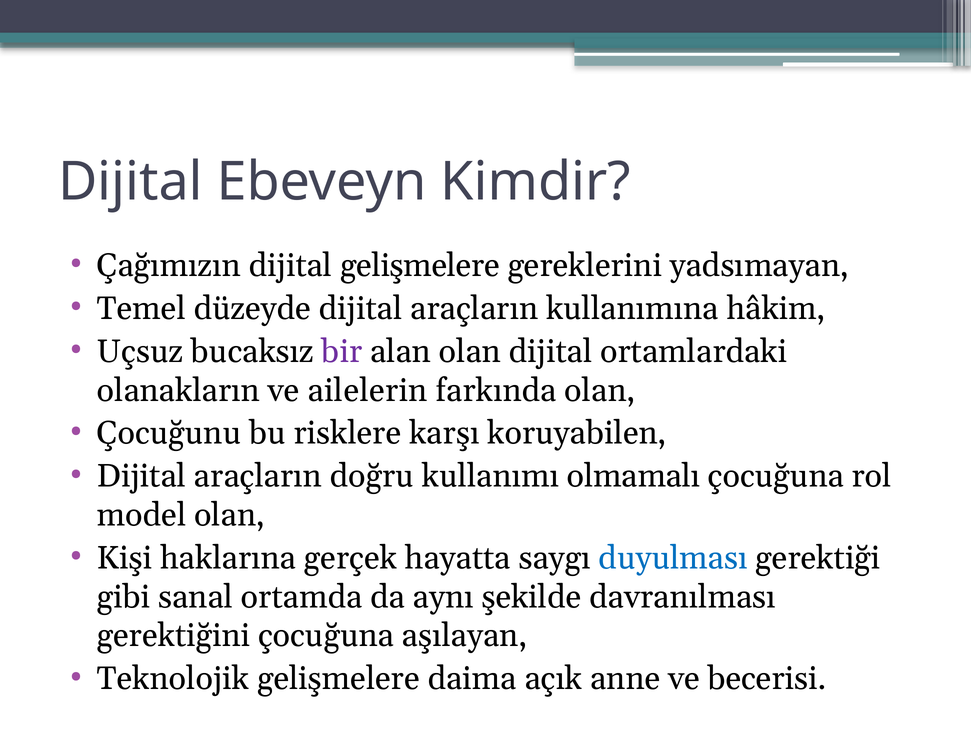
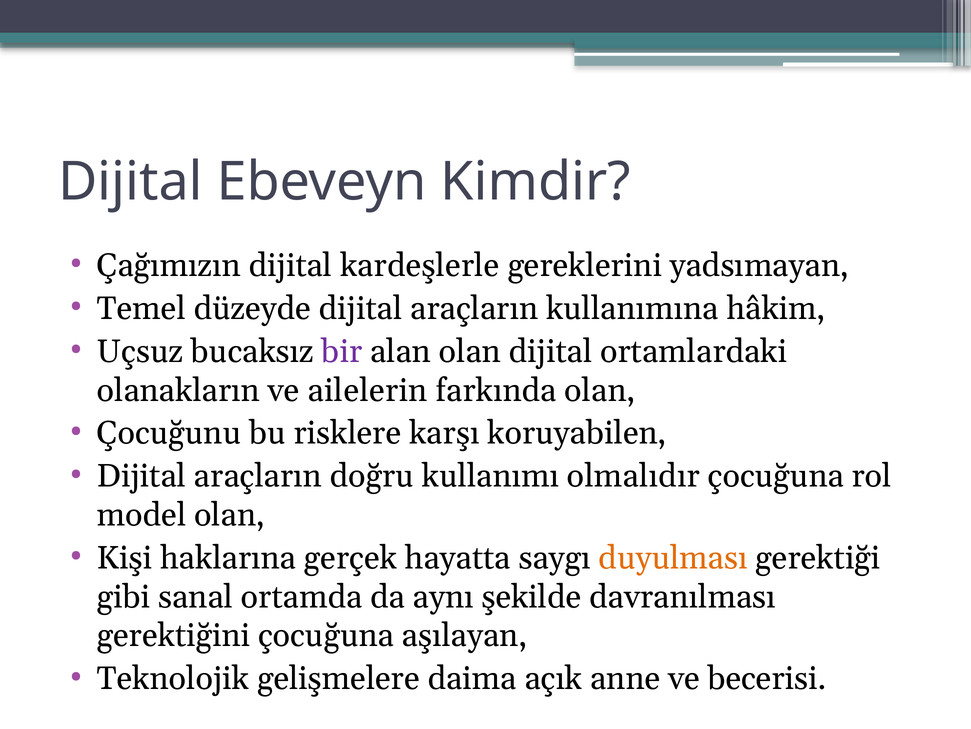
dijital gelişmelere: gelişmelere -> kardeşlerle
olmamalı: olmamalı -> olmalıdır
duyulması colour: blue -> orange
